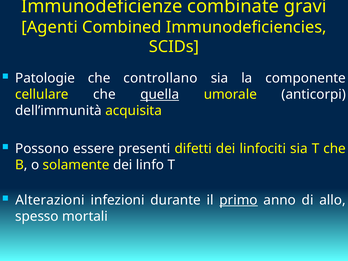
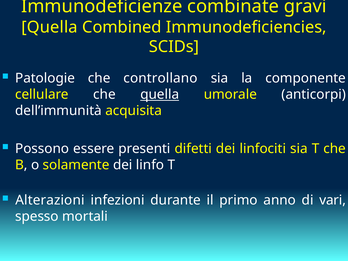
Agenti at (50, 27): Agenti -> Quella
primo underline: present -> none
allo: allo -> vari
